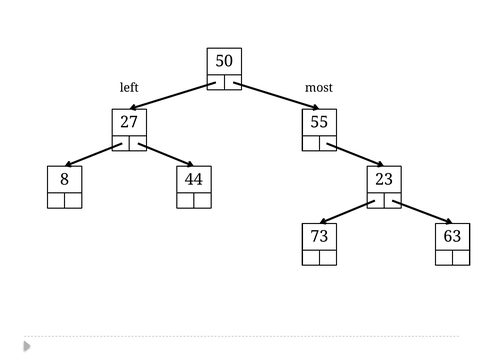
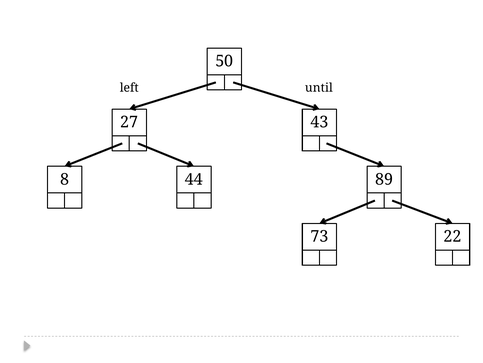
most: most -> until
55: 55 -> 43
23: 23 -> 89
63: 63 -> 22
